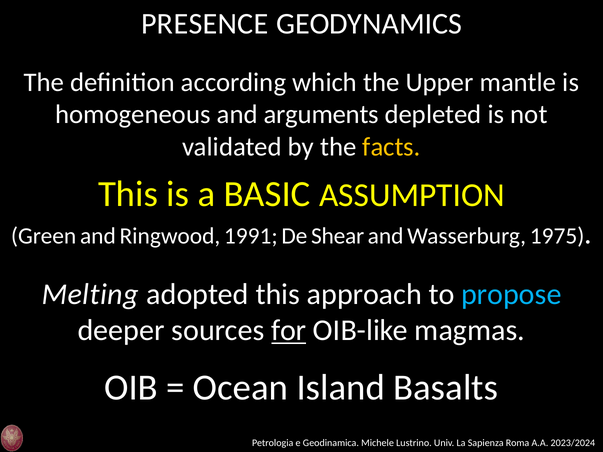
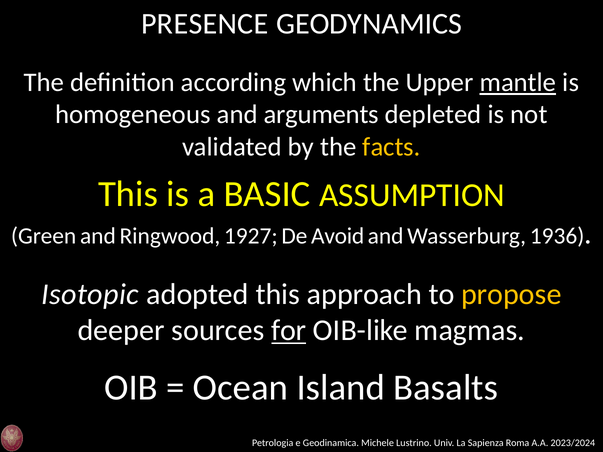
mantle underline: none -> present
1991: 1991 -> 1927
Shear: Shear -> Avoid
1975: 1975 -> 1936
Melting: Melting -> Isotopic
propose colour: light blue -> yellow
